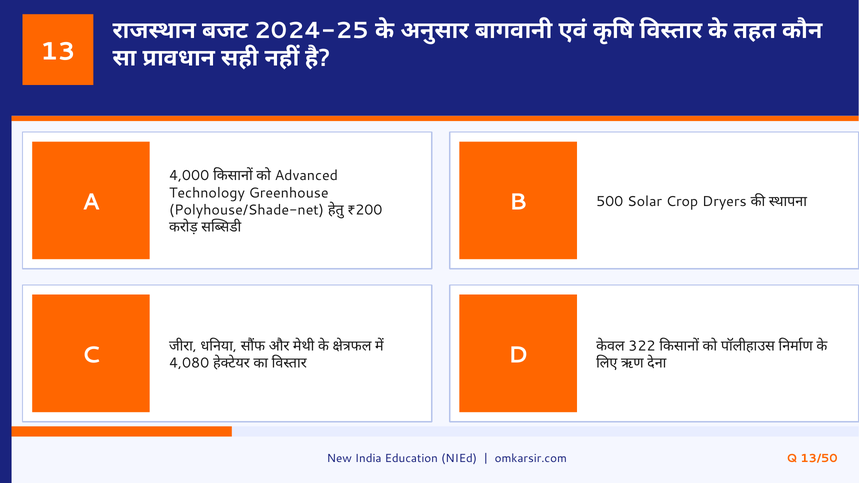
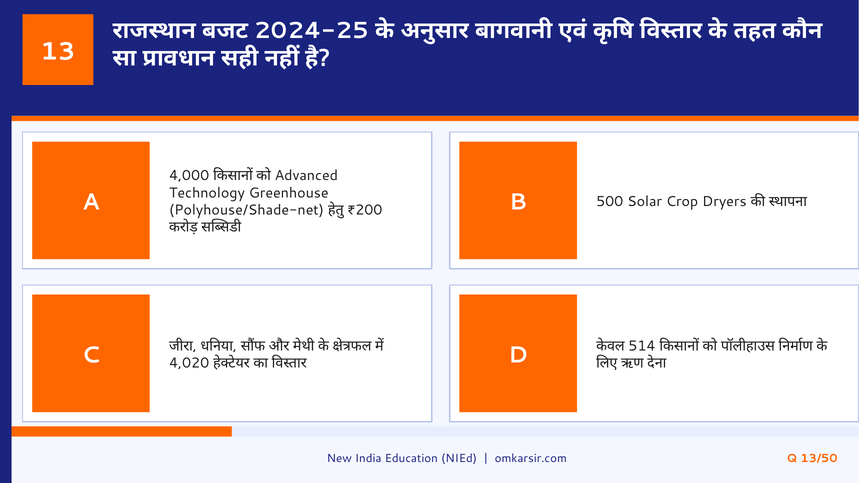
4,080: 4,080 -> 4,020
322: 322 -> 514
